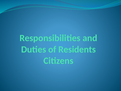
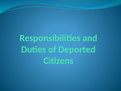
Residents: Residents -> Deported
